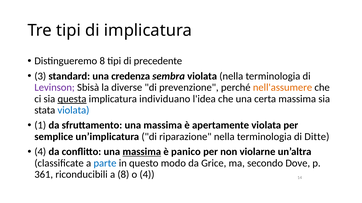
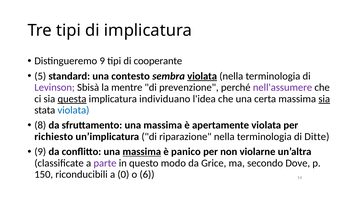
Distingueremo 8: 8 -> 9
precedente: precedente -> cooperante
3: 3 -> 5
credenza: credenza -> contesto
violata at (202, 76) underline: none -> present
diverse: diverse -> mentre
nell'assumere colour: orange -> purple
sia at (324, 99) underline: none -> present
1: 1 -> 8
semplice: semplice -> richiesto
4 at (40, 152): 4 -> 9
parte colour: blue -> purple
361: 361 -> 150
a 8: 8 -> 0
o 4: 4 -> 6
